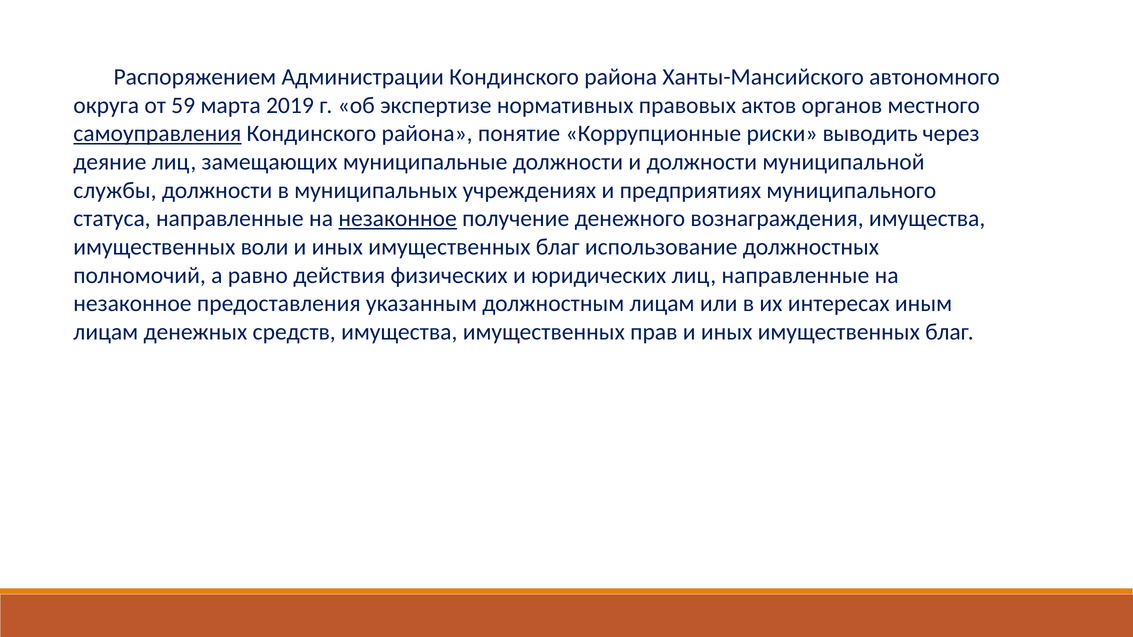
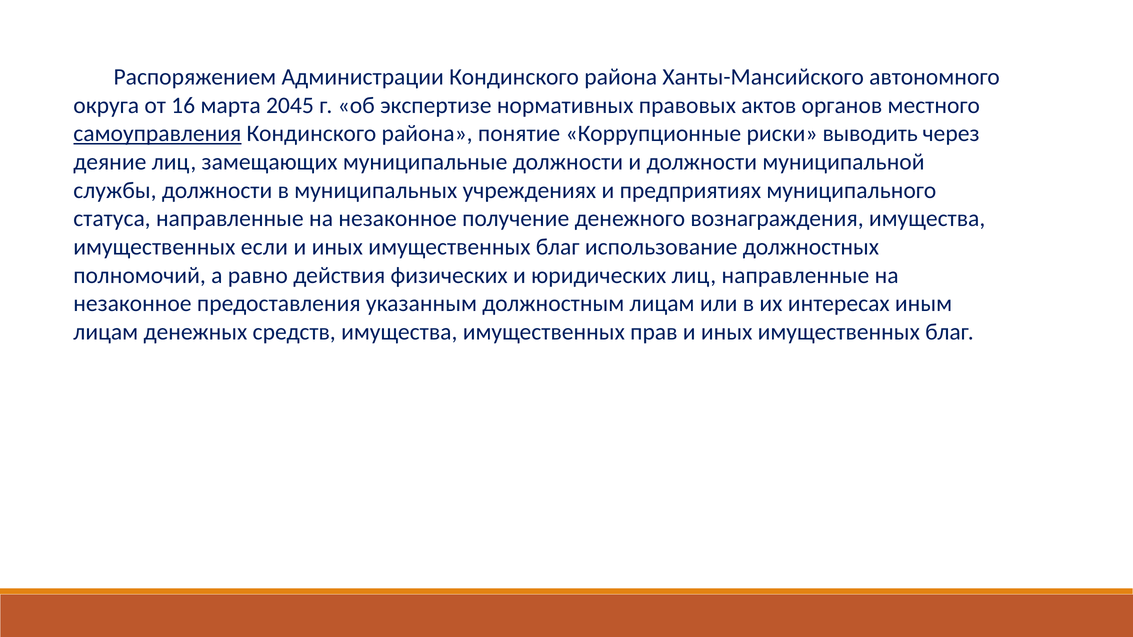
59: 59 -> 16
2019: 2019 -> 2045
незаконное at (398, 219) underline: present -> none
воли: воли -> если
